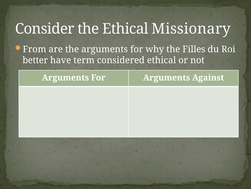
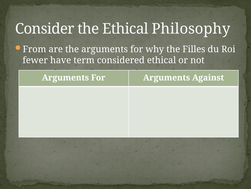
Missionary: Missionary -> Philosophy
better: better -> fewer
